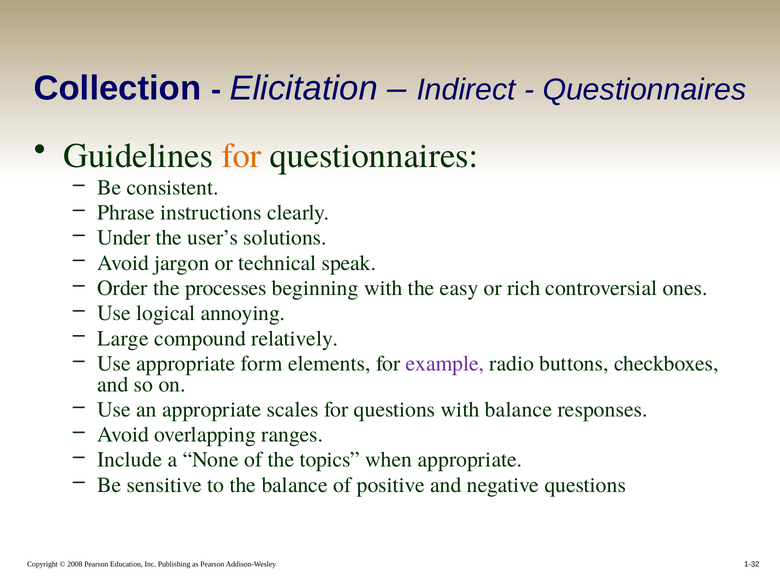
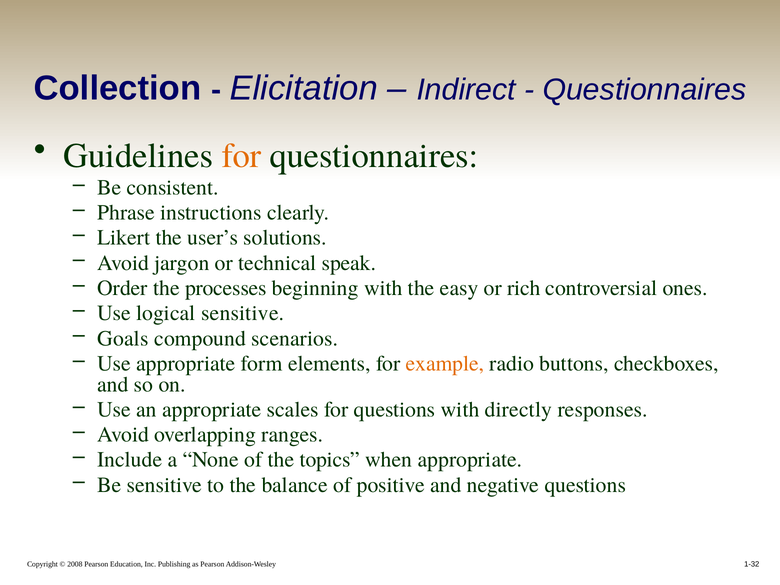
Under: Under -> Likert
logical annoying: annoying -> sensitive
Large: Large -> Goals
relatively: relatively -> scenarios
example colour: purple -> orange
with balance: balance -> directly
